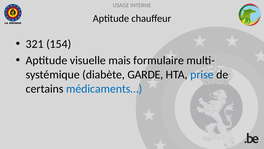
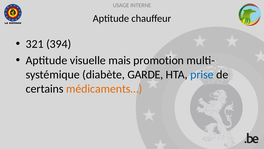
154: 154 -> 394
formulaire: formulaire -> promotion
médicaments… colour: blue -> orange
